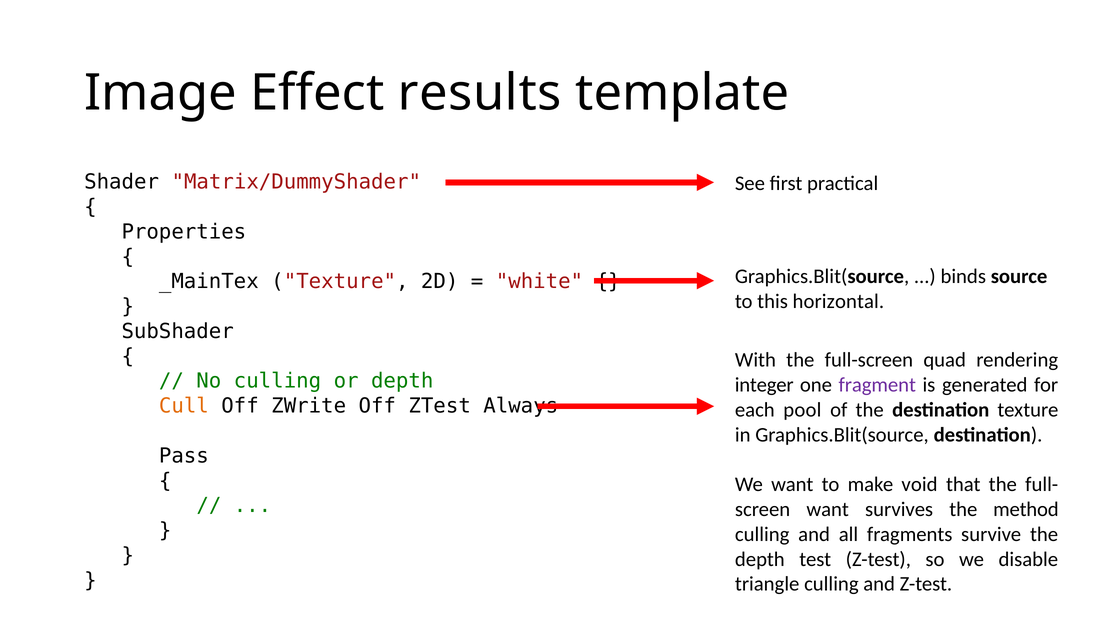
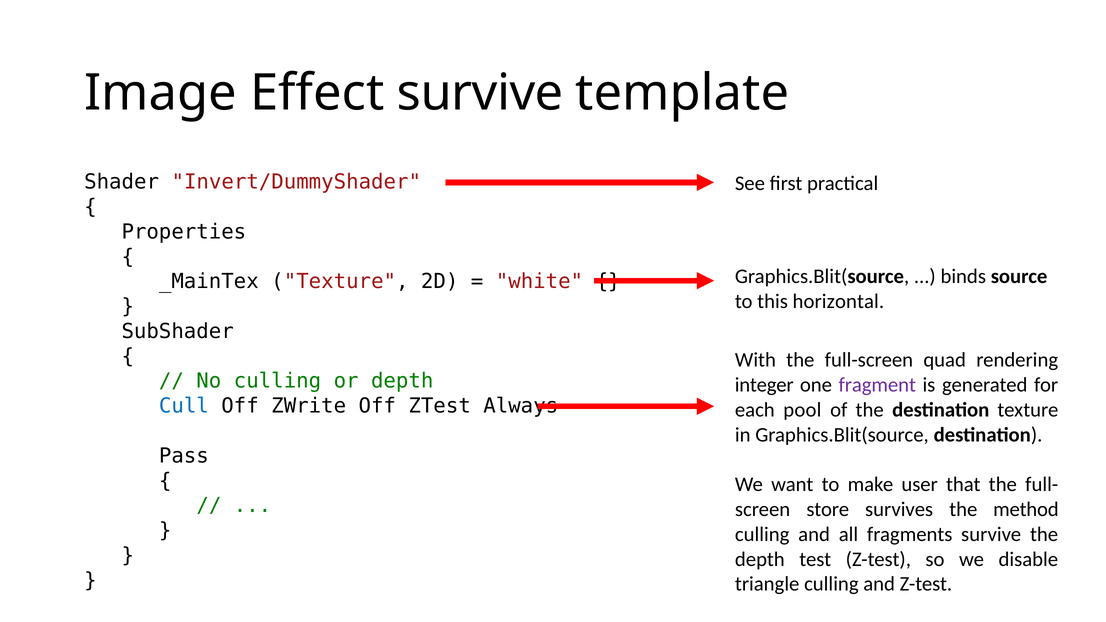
Effect results: results -> survive
Matrix/DummyShader: Matrix/DummyShader -> Invert/DummyShader
Cull colour: orange -> blue
void: void -> user
want at (828, 510): want -> store
